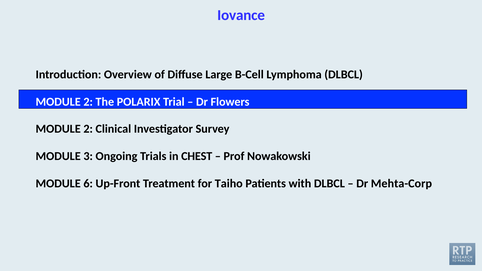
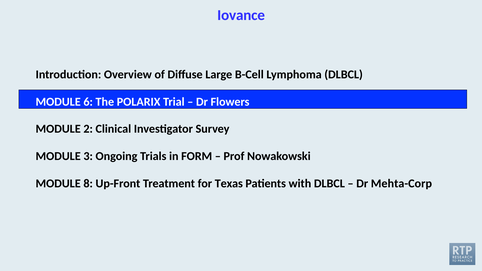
2 at (88, 102): 2 -> 6
CHEST: CHEST -> FORM
6: 6 -> 8
Taiho: Taiho -> Texas
